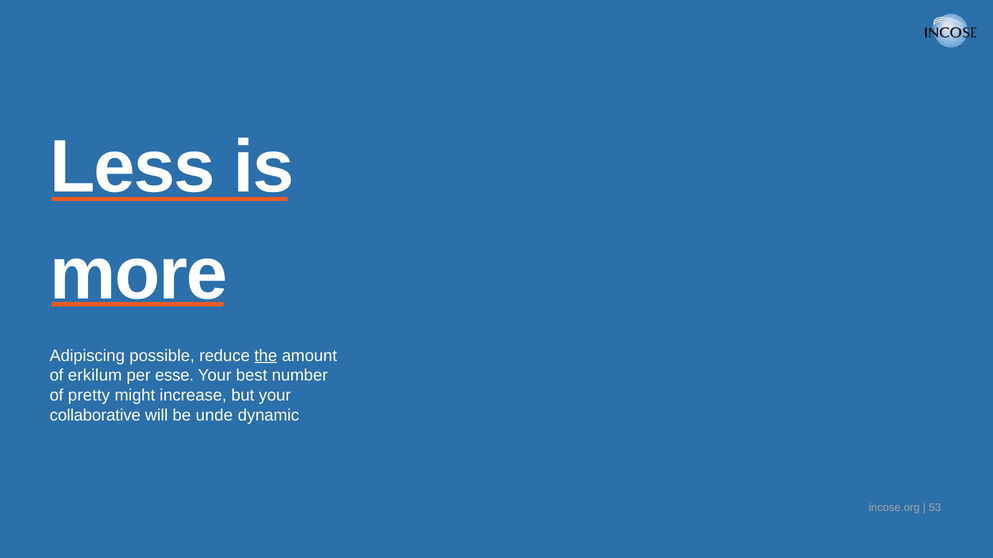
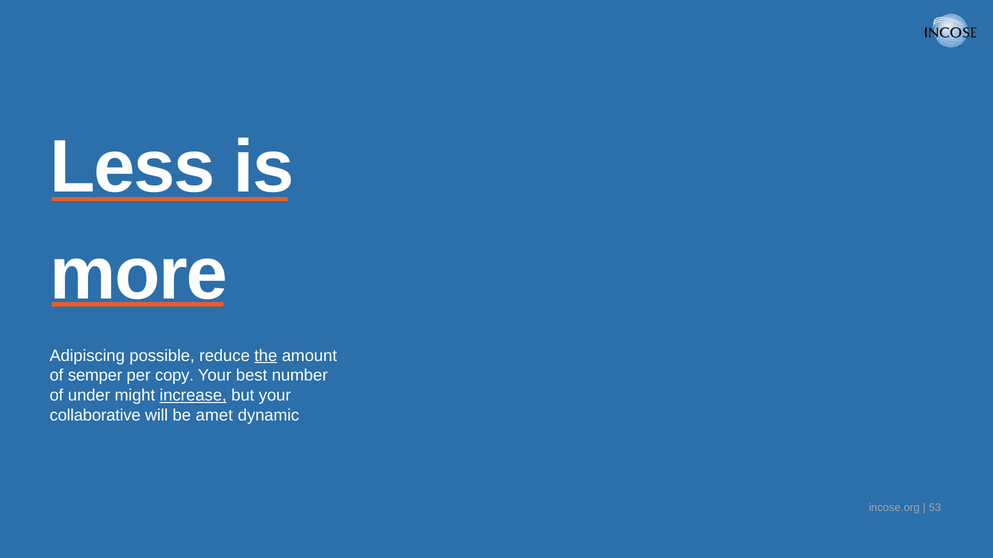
erkilum: erkilum -> semper
esse: esse -> copy
pretty: pretty -> under
increase underline: none -> present
unde: unde -> amet
